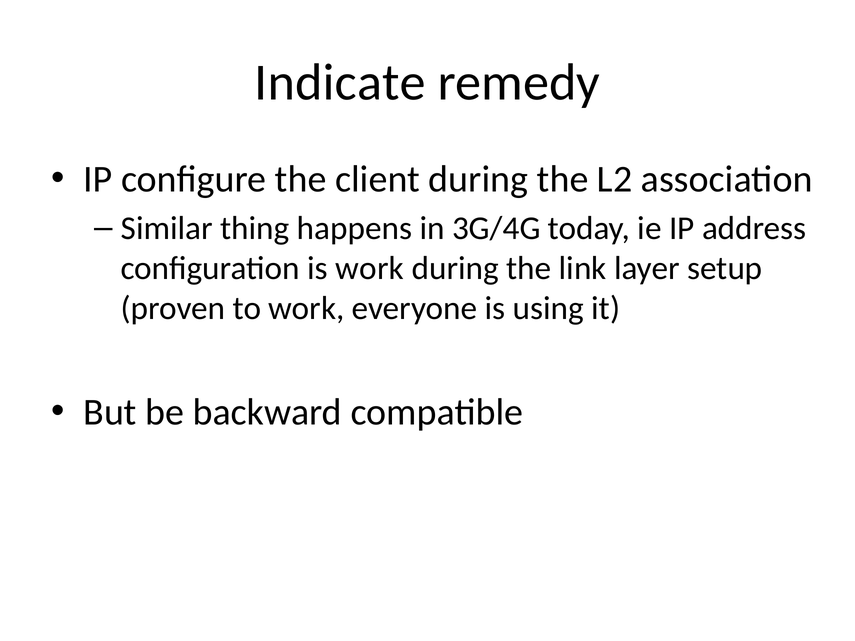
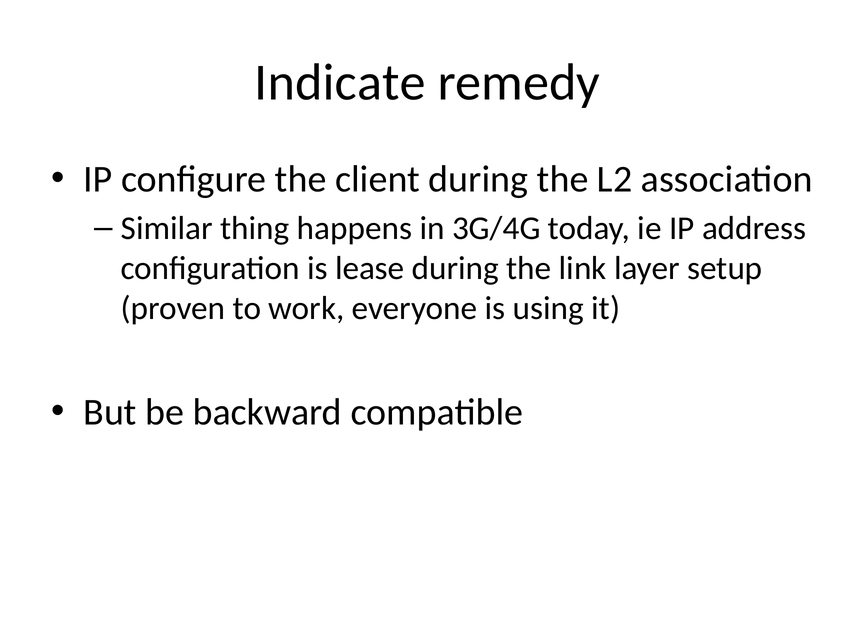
is work: work -> lease
